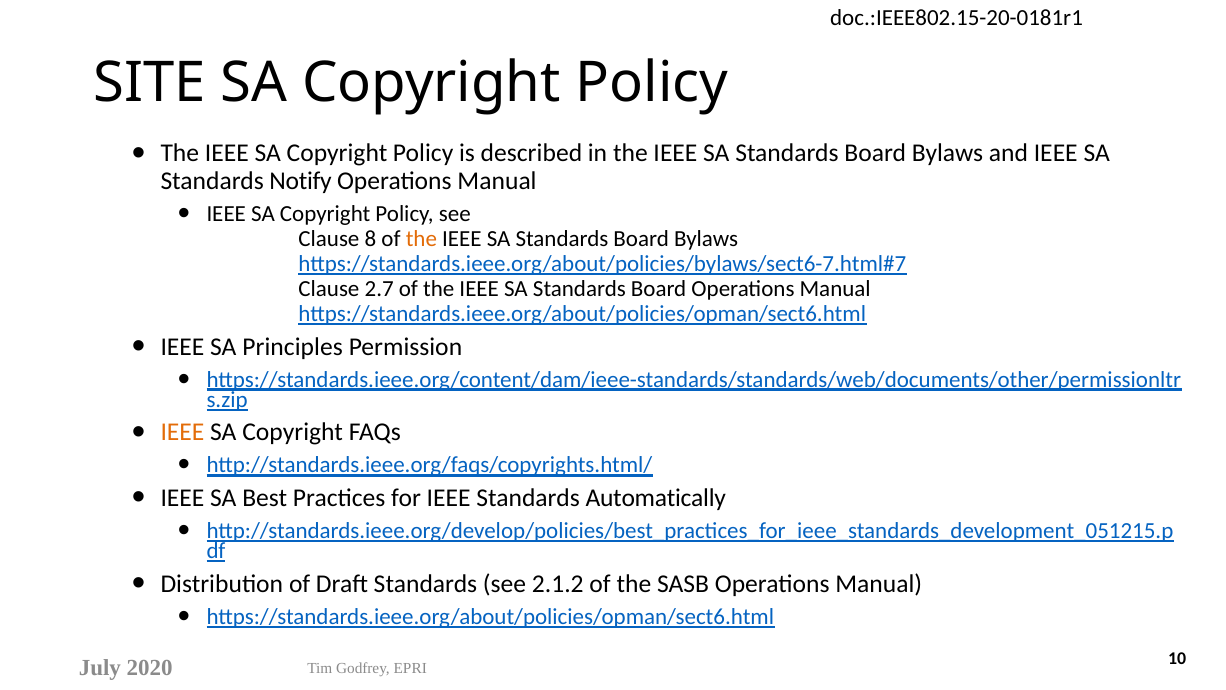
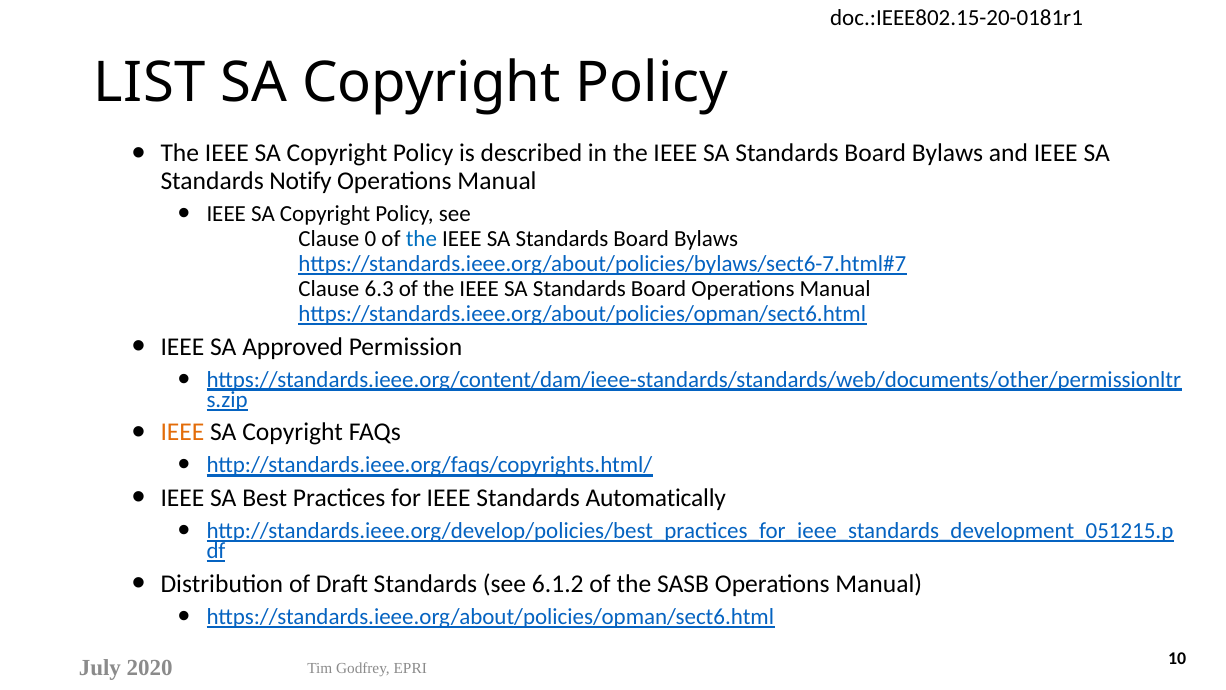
SITE: SITE -> LIST
8: 8 -> 0
the at (421, 238) colour: orange -> blue
2.7: 2.7 -> 6.3
Principles: Principles -> Approved
2.1.2: 2.1.2 -> 6.1.2
